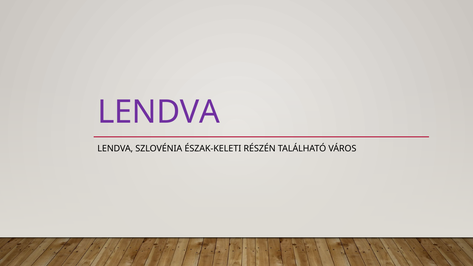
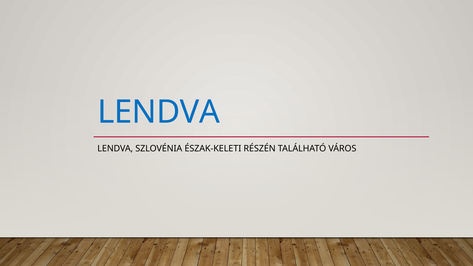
LENDVA at (159, 112) colour: purple -> blue
